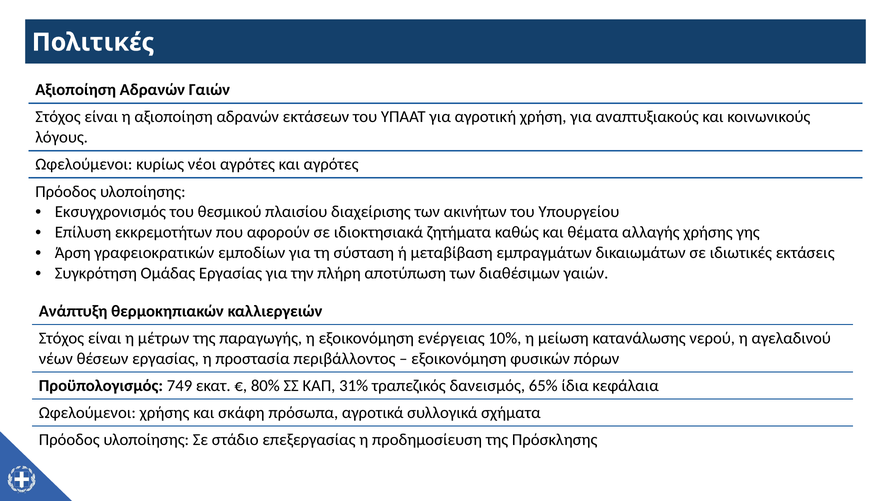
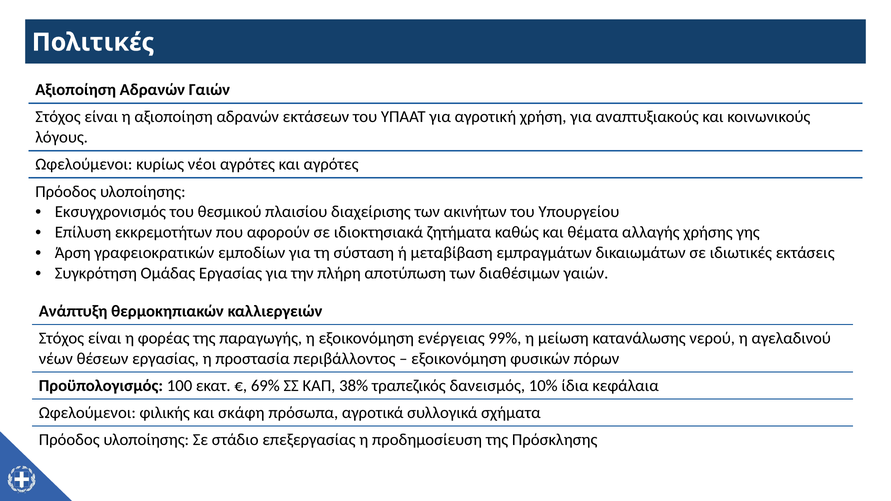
μέτρων: μέτρων -> φορέας
10%: 10% -> 99%
749: 749 -> 100
80%: 80% -> 69%
31%: 31% -> 38%
65%: 65% -> 10%
Ωφελούμενοι χρήσης: χρήσης -> φιλικής
